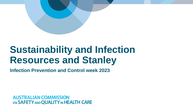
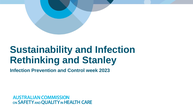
Resources: Resources -> Rethinking
